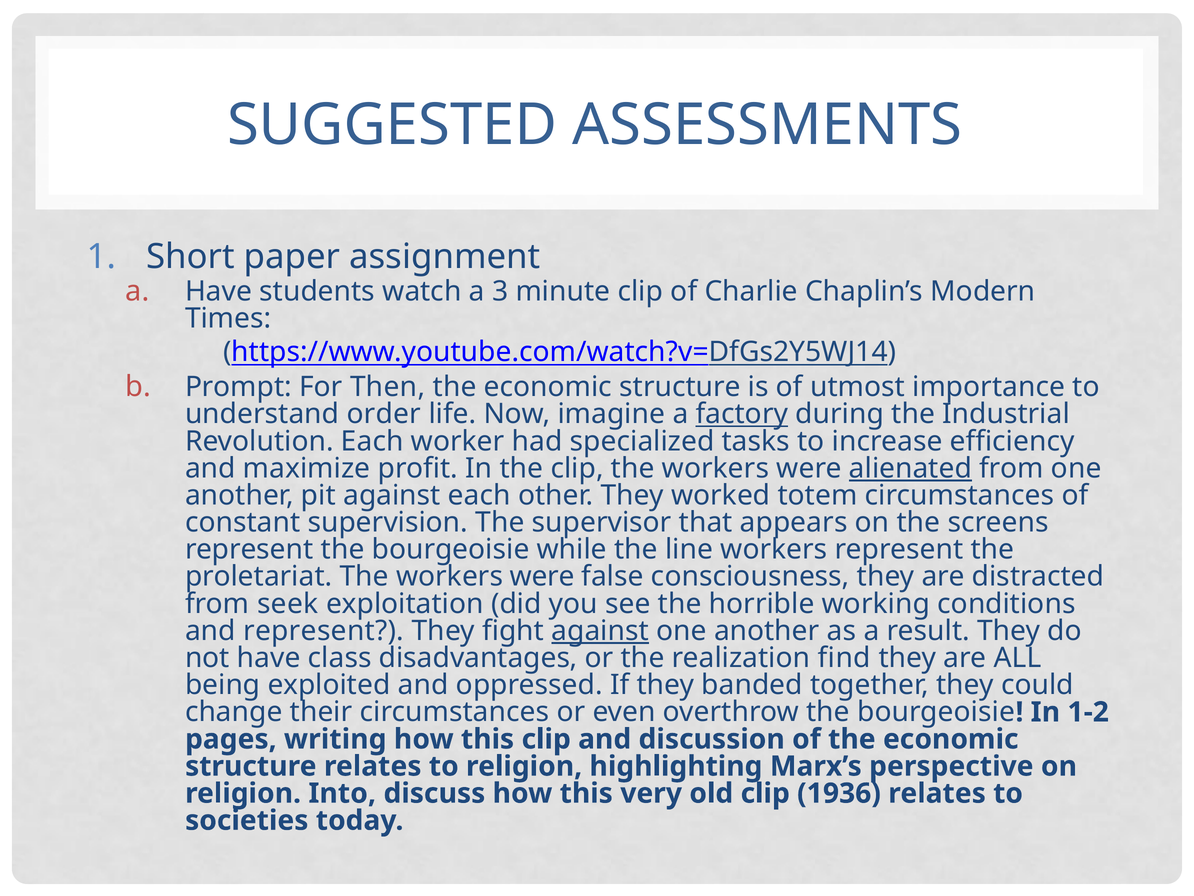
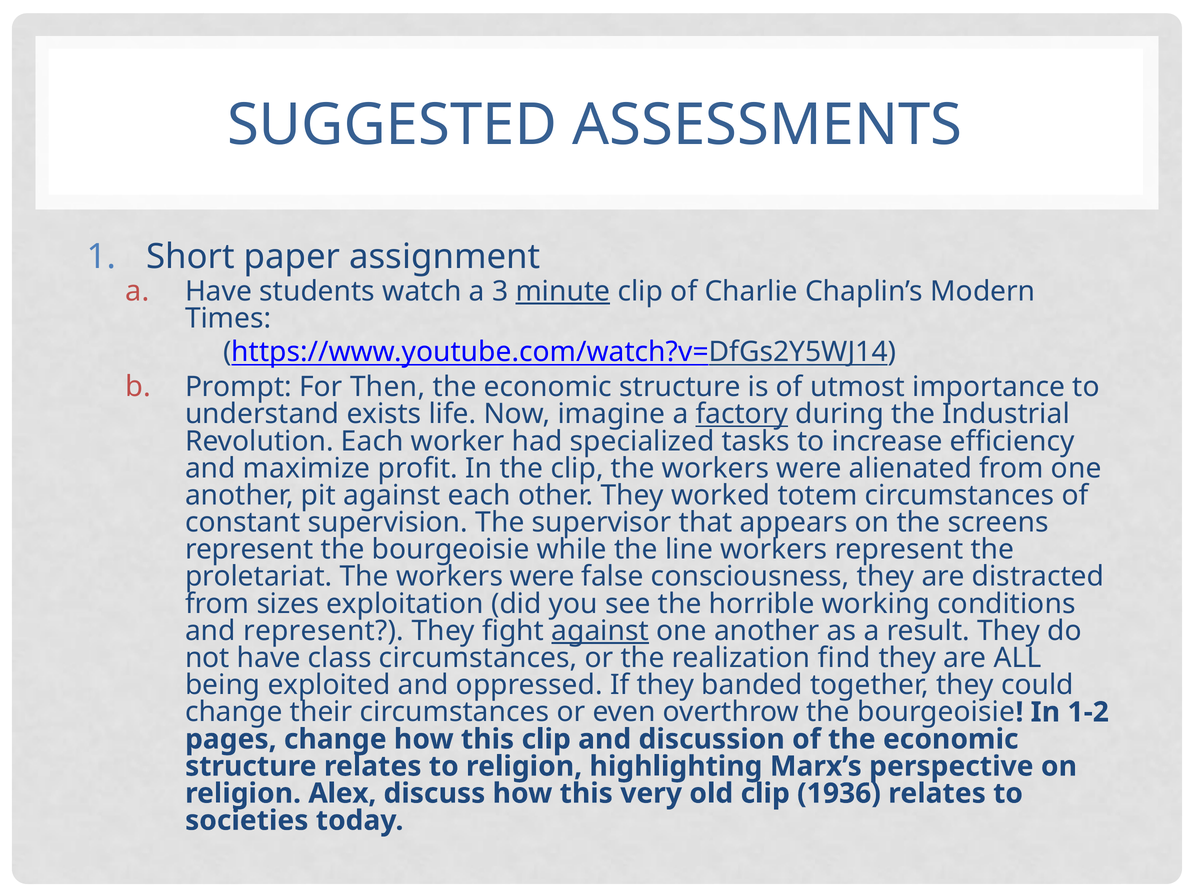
minute underline: none -> present
order: order -> exists
alienated underline: present -> none
seek: seek -> sizes
class disadvantages: disadvantages -> circumstances
pages writing: writing -> change
Into: Into -> Alex
